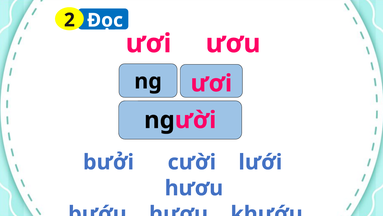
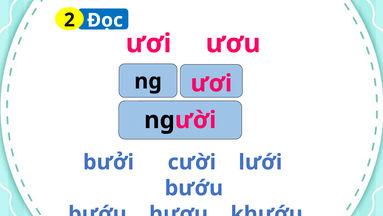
hươu at (194, 188): hươu -> bướu
